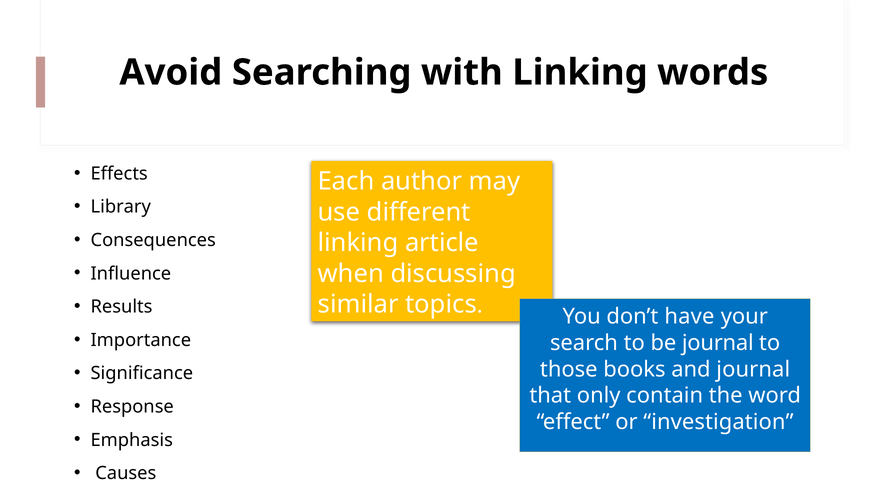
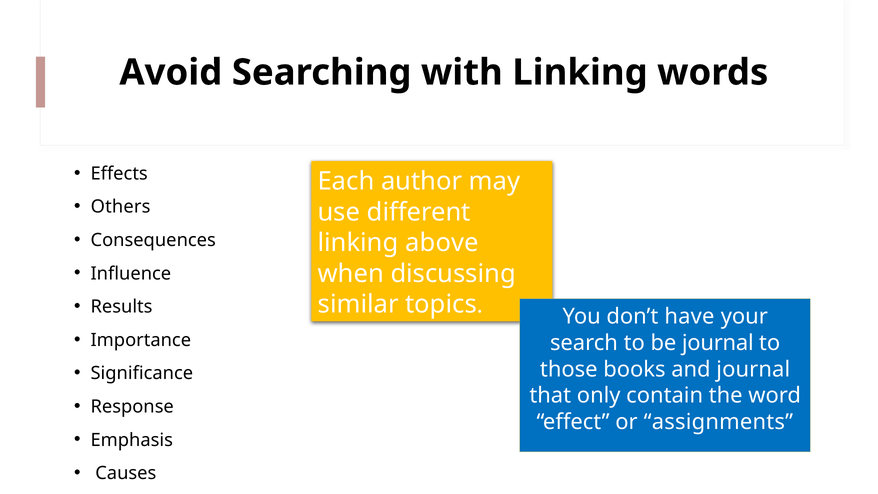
Library: Library -> Others
article: article -> above
investigation: investigation -> assignments
